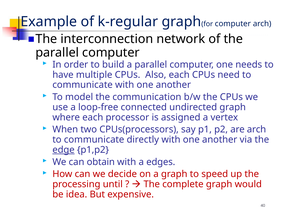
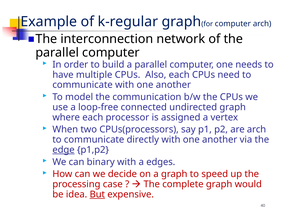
obtain: obtain -> binary
until: until -> case
But underline: none -> present
